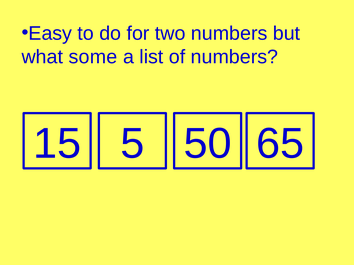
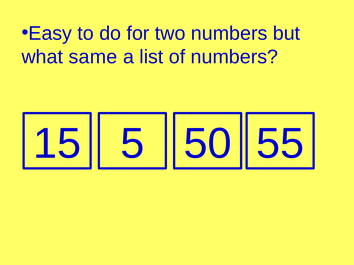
some: some -> same
65: 65 -> 55
